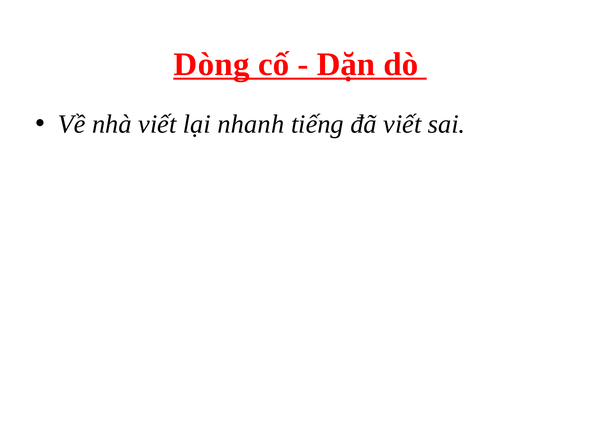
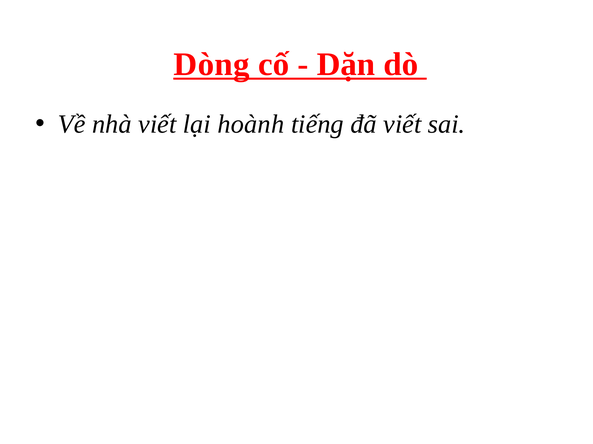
nhanh: nhanh -> hoành
